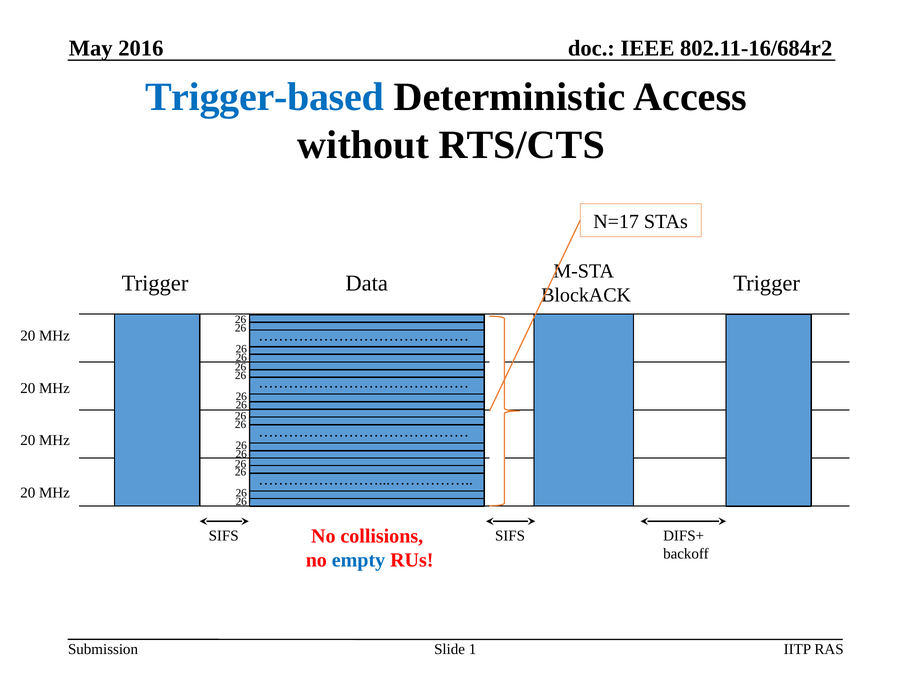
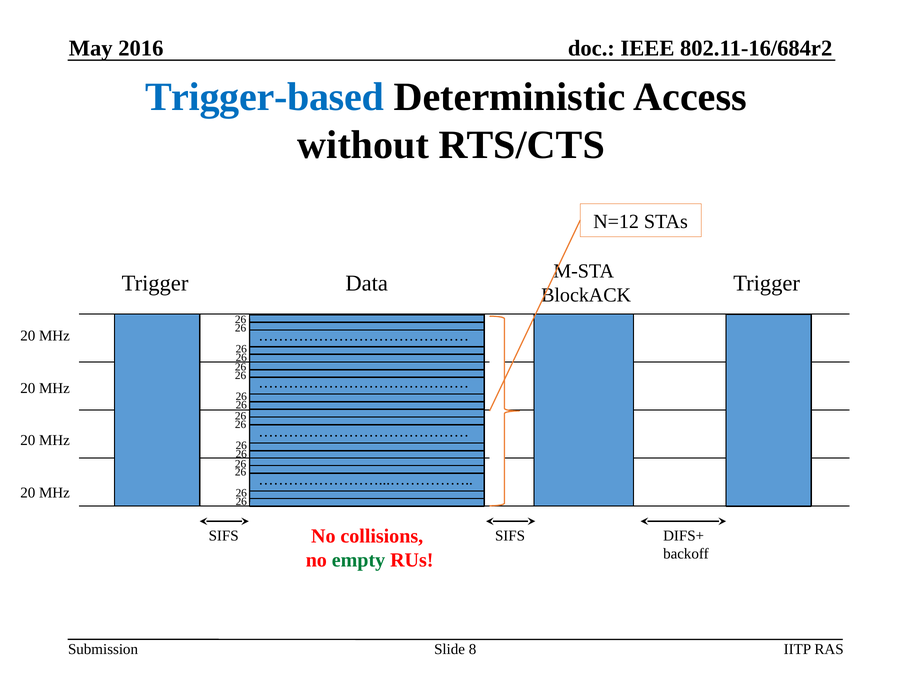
N=17: N=17 -> N=12
empty colour: blue -> green
1: 1 -> 8
